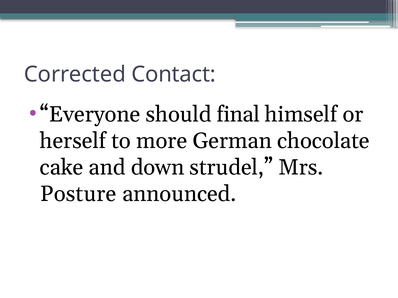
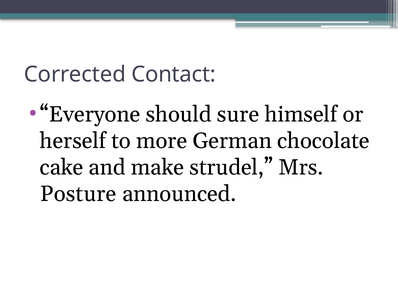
final: final -> sure
down: down -> make
